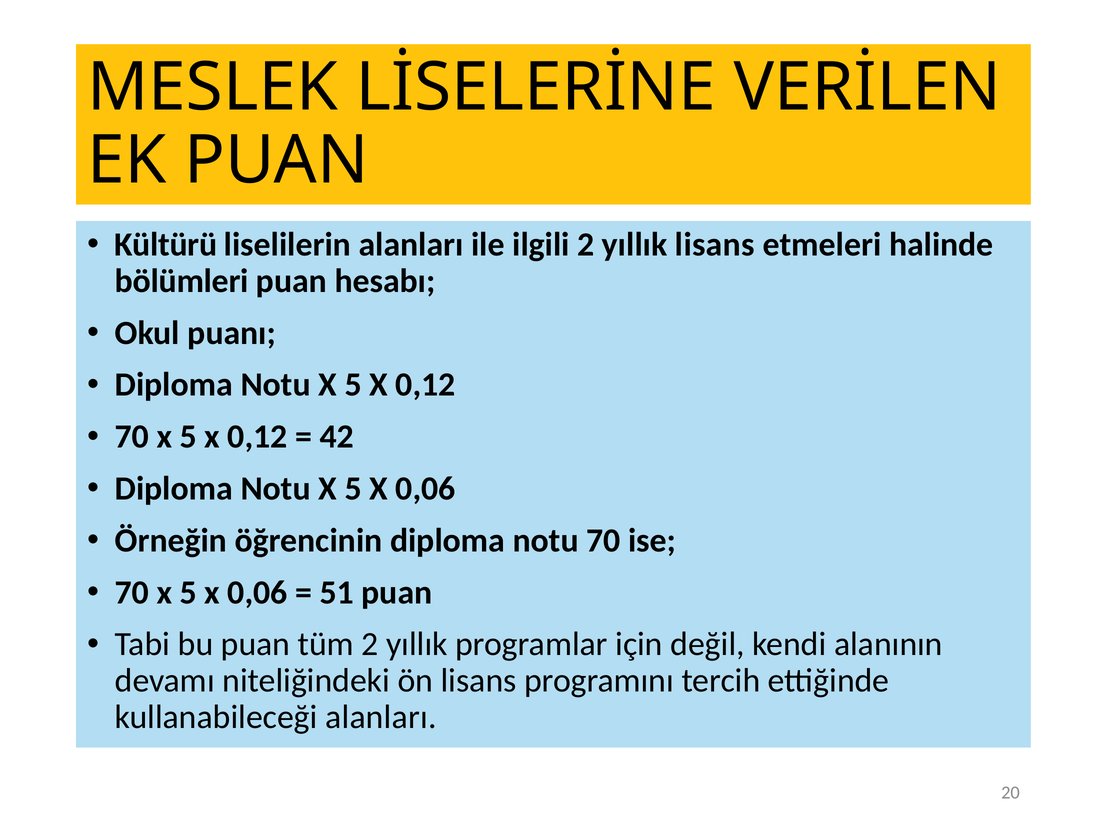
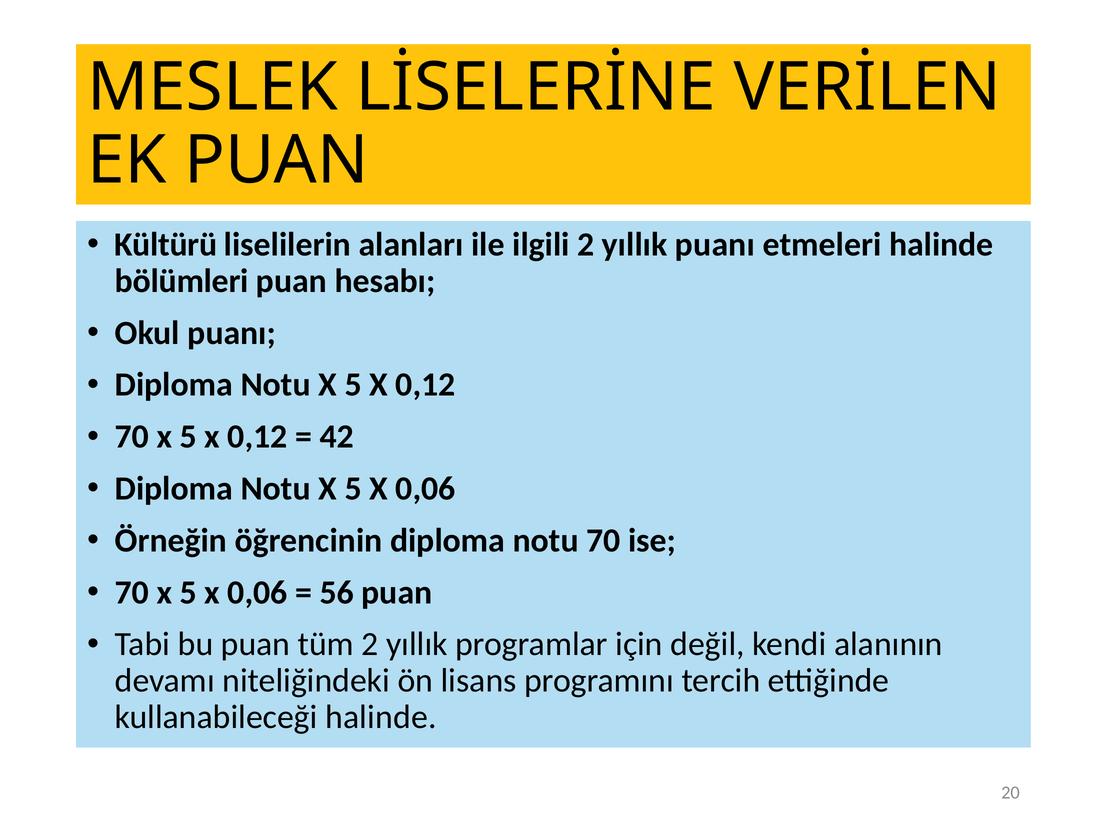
yıllık lisans: lisans -> puanı
51: 51 -> 56
kullanabileceği alanları: alanları -> halinde
